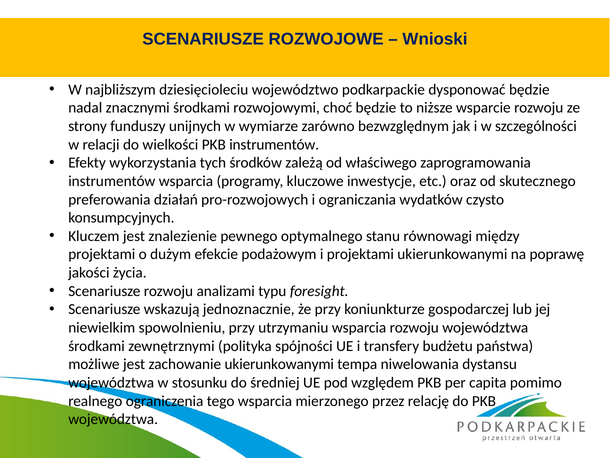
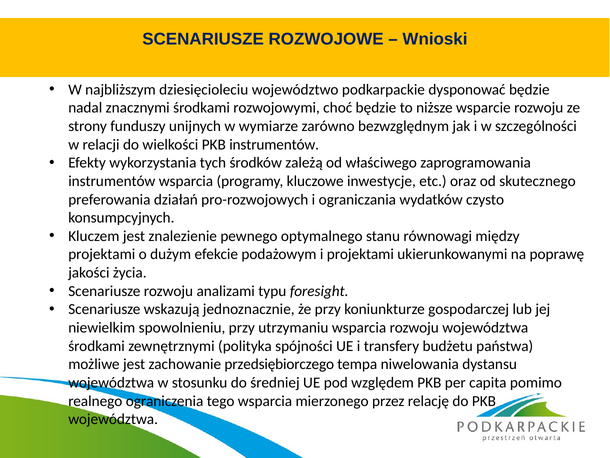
zachowanie ukierunkowanymi: ukierunkowanymi -> przedsiębiorczego
